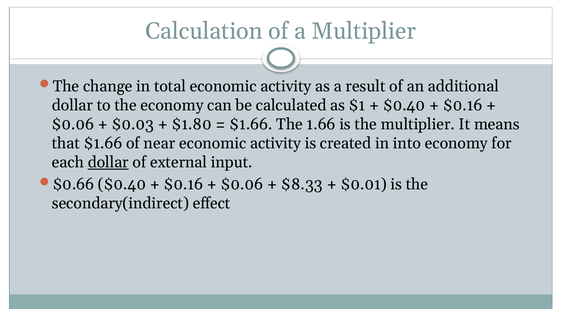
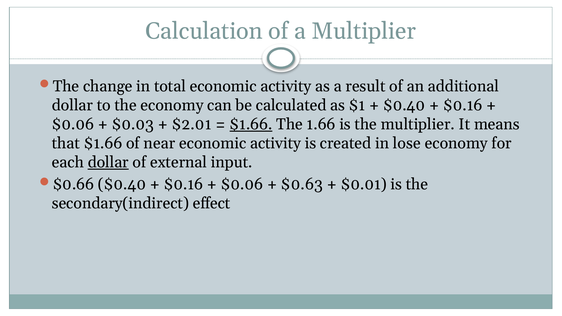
$1.80: $1.80 -> $2.01
$1.66 at (251, 124) underline: none -> present
into: into -> lose
$8.33: $8.33 -> $0.63
